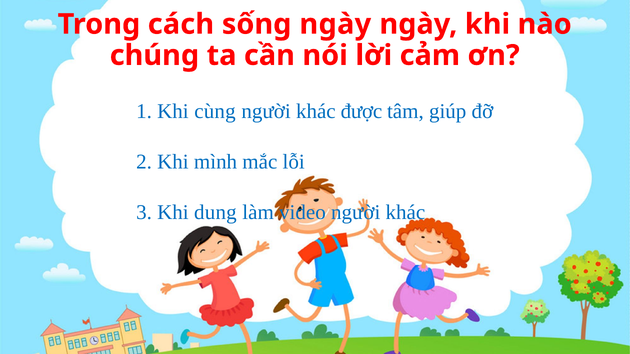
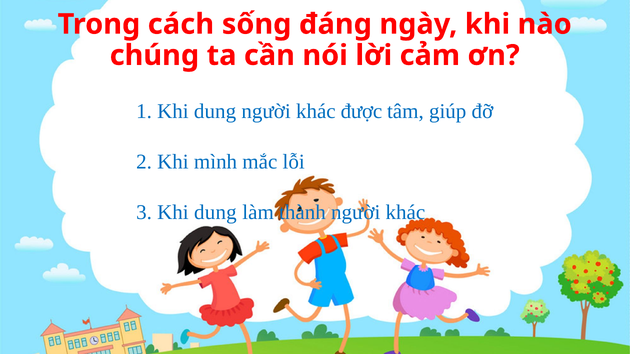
sống ngày: ngày -> đáng
1 Khi cùng: cùng -> dung
video: video -> thành
